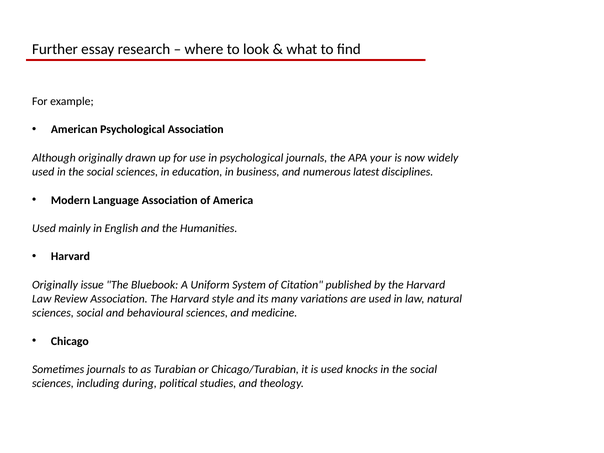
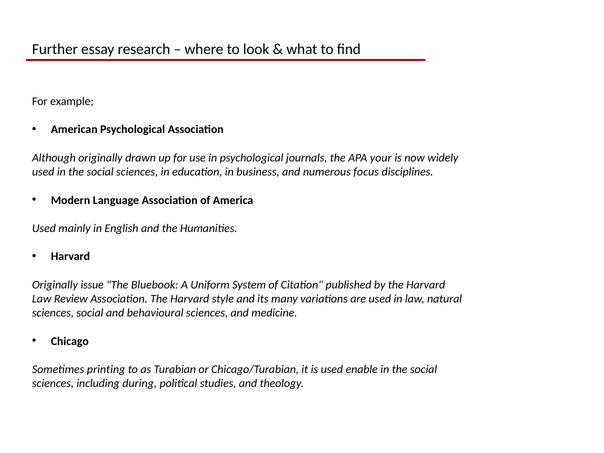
latest: latest -> focus
Sometimes journals: journals -> printing
knocks: knocks -> enable
